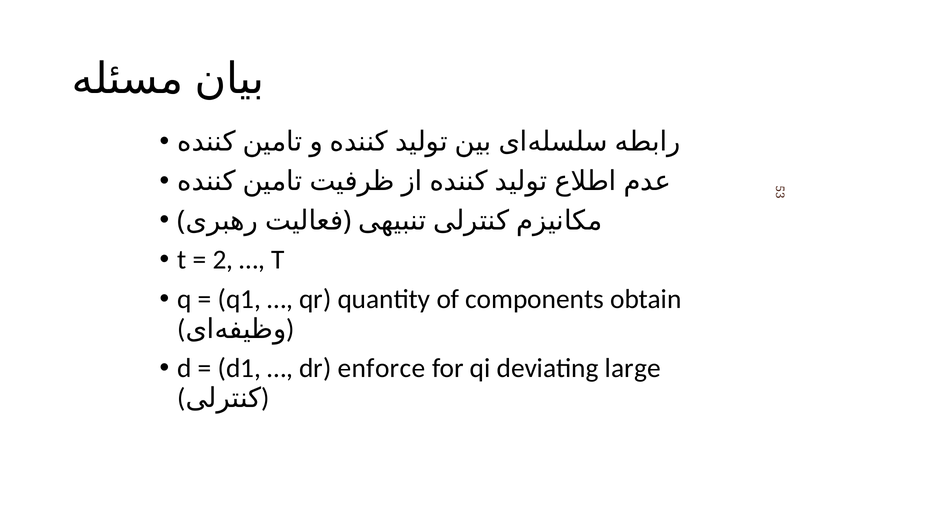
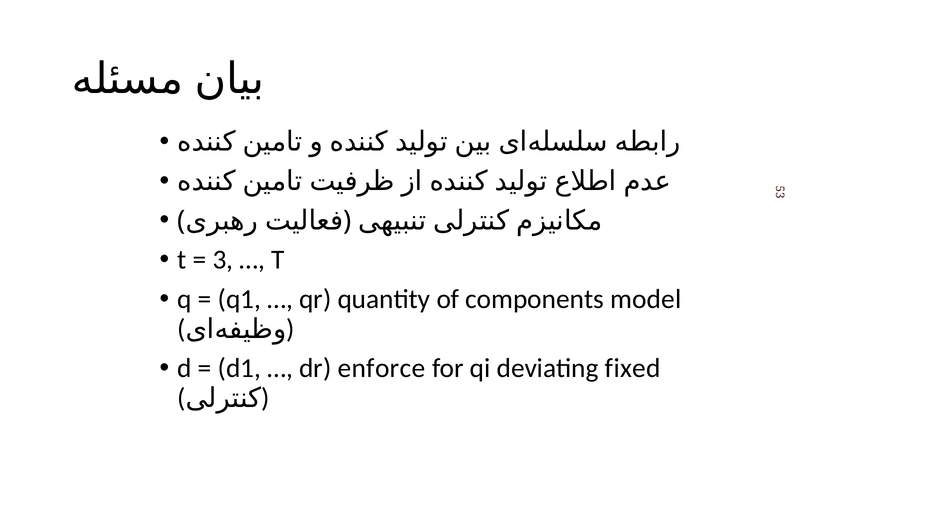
2 at (223, 260): 2 -> 3
obtain: obtain -> model
large: large -> fixed
